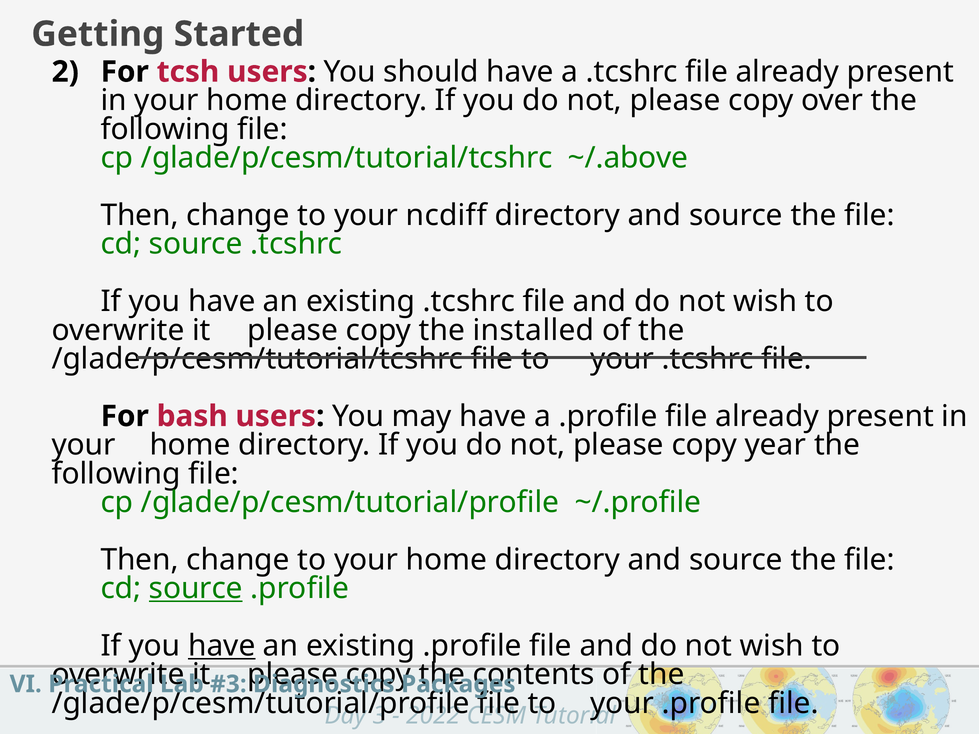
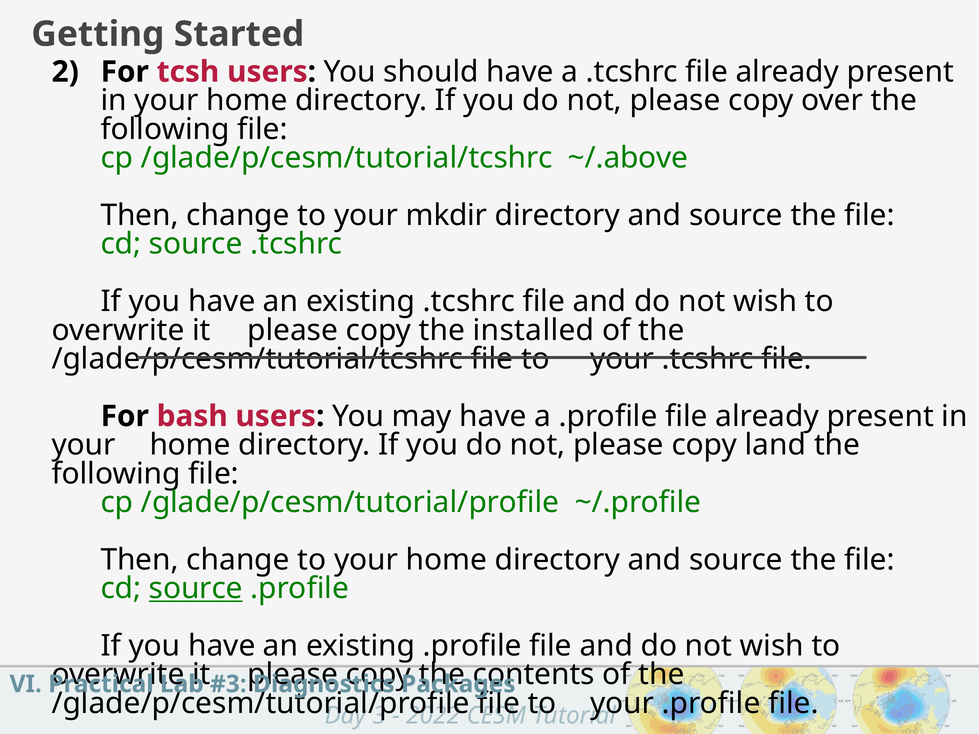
ncdiff: ncdiff -> mkdir
year: year -> land
have at (222, 646) underline: present -> none
